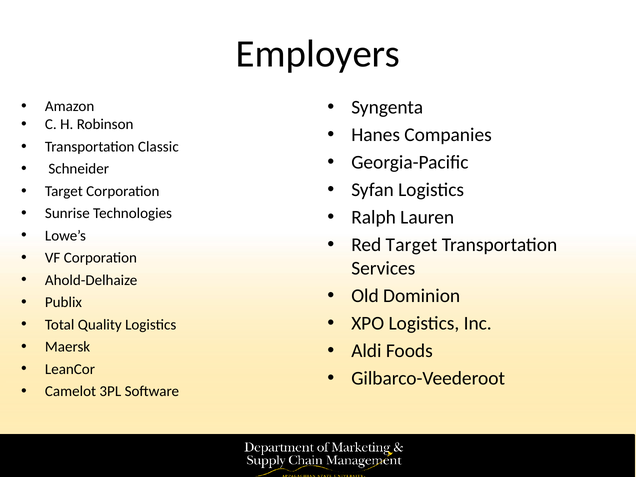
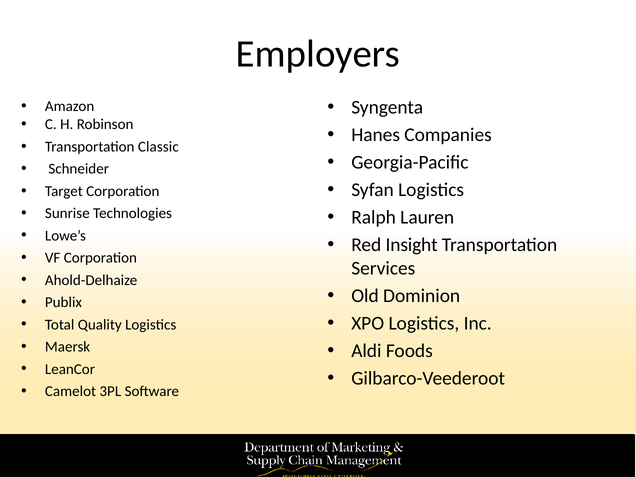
Red Target: Target -> Insight
